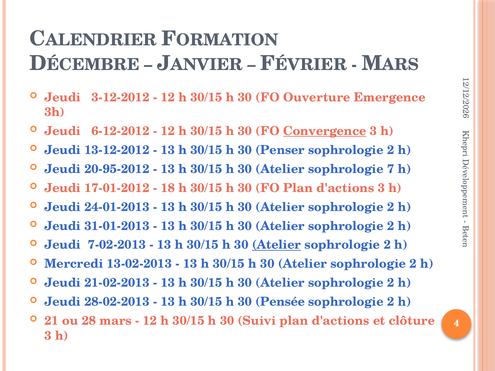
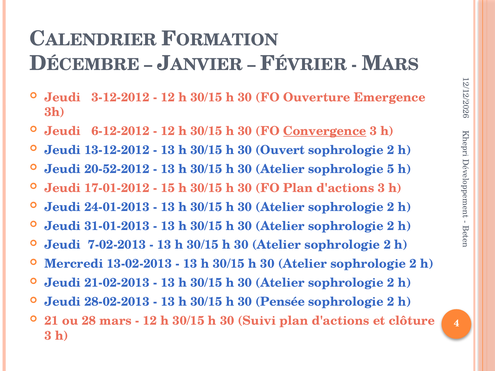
Penser: Penser -> Ouvert
20-95-2012: 20-95-2012 -> 20-52-2012
7: 7 -> 5
18: 18 -> 15
Atelier at (277, 245) underline: present -> none
